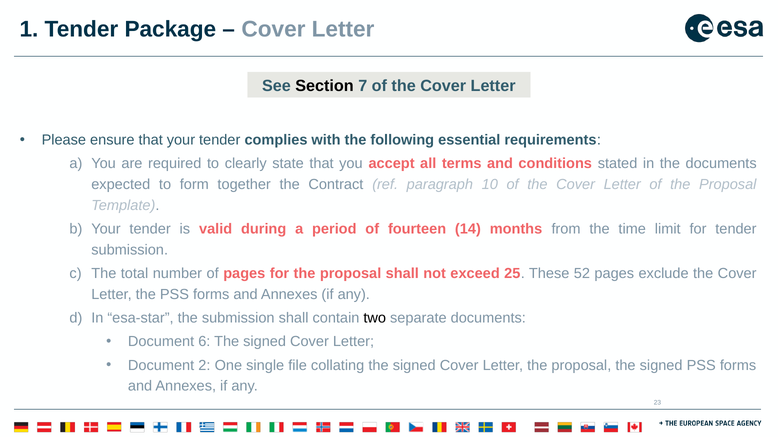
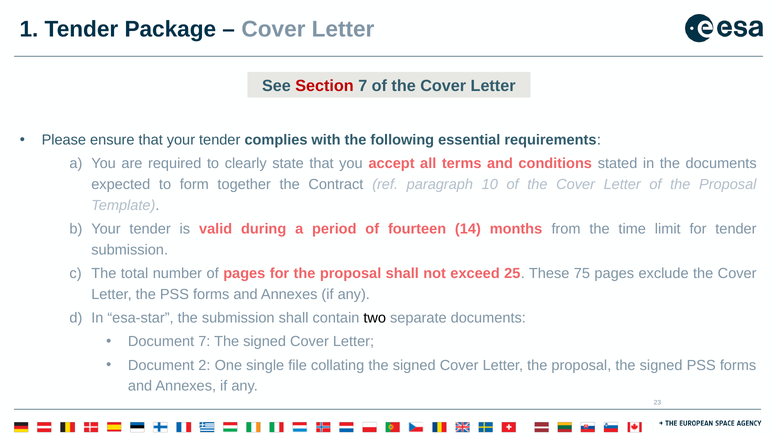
Section colour: black -> red
52: 52 -> 75
Document 6: 6 -> 7
